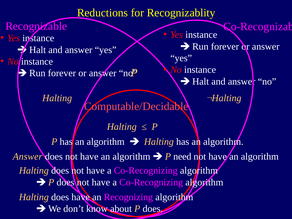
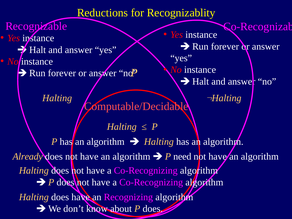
Answer at (28, 157): Answer -> Already
